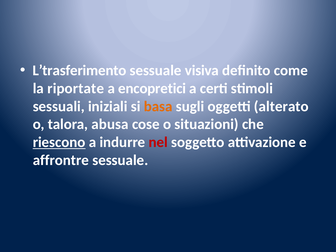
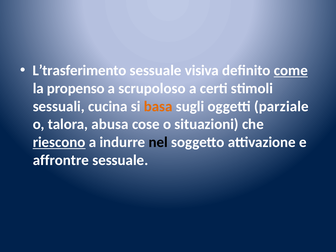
come underline: none -> present
riportate: riportate -> propenso
encopretici: encopretici -> scrupoloso
iniziali: iniziali -> cucina
alterato: alterato -> parziale
nel colour: red -> black
